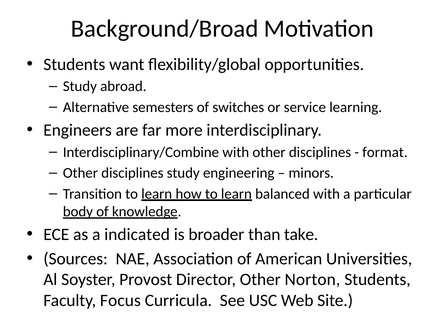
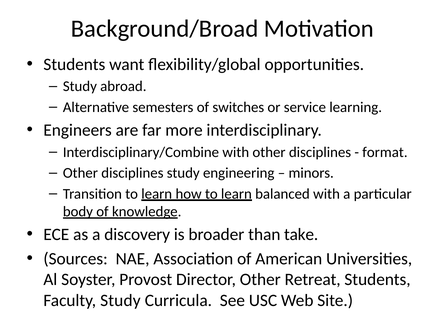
indicated: indicated -> discovery
Norton: Norton -> Retreat
Faculty Focus: Focus -> Study
